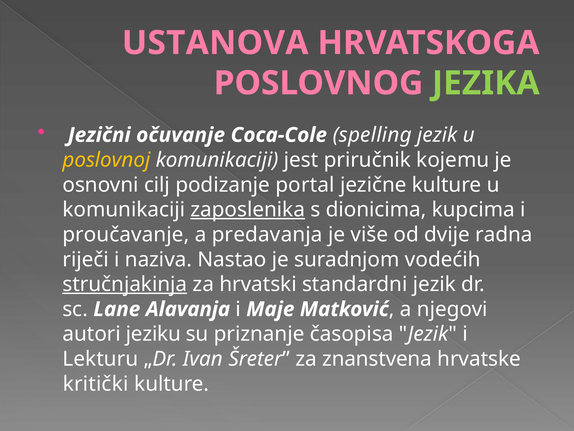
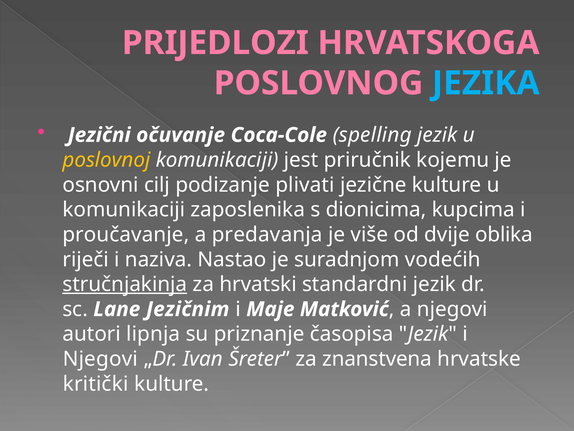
USTANOVA: USTANOVA -> PRIJEDLOZI
JEZIKA colour: light green -> light blue
portal: portal -> plivati
zaposlenika underline: present -> none
radna: radna -> oblika
Alavanja: Alavanja -> Jezičnim
jeziku: jeziku -> lipnja
Lekturu at (100, 359): Lekturu -> Njegovi
